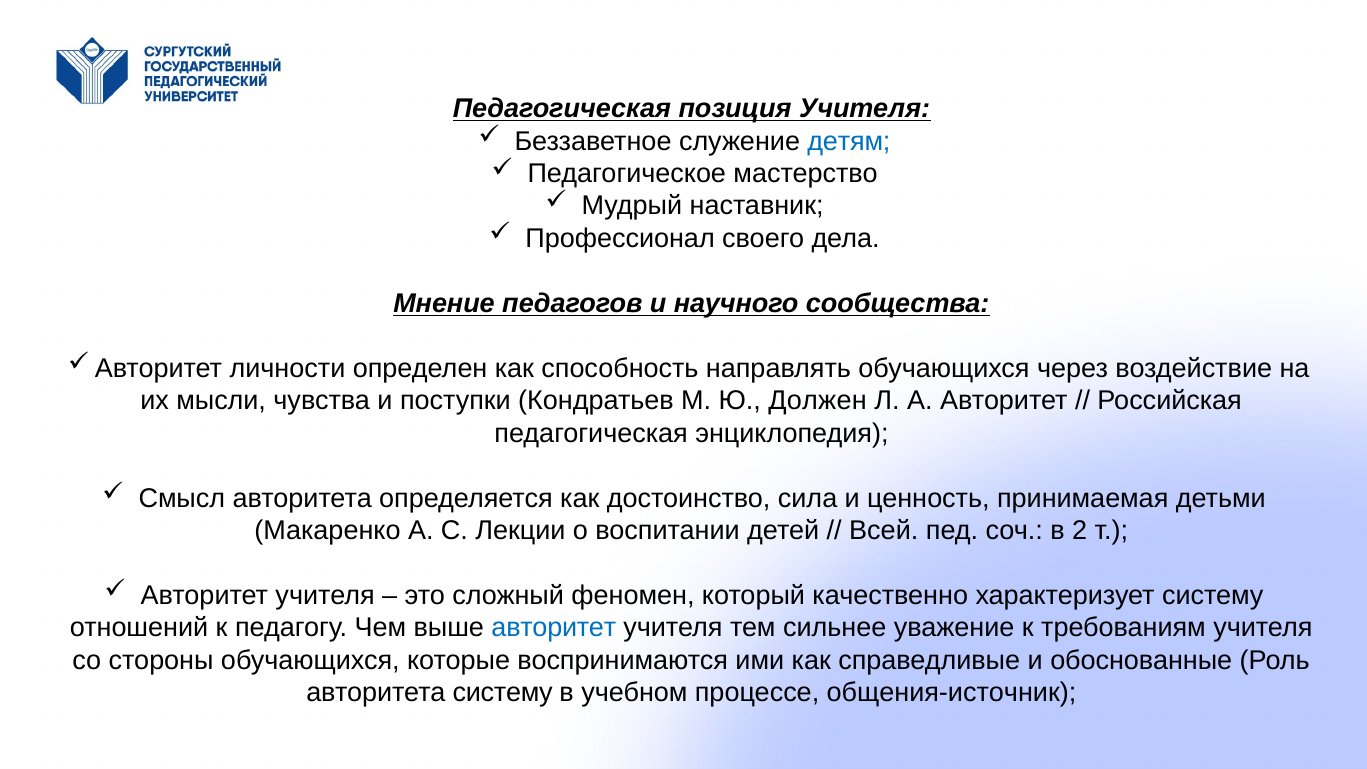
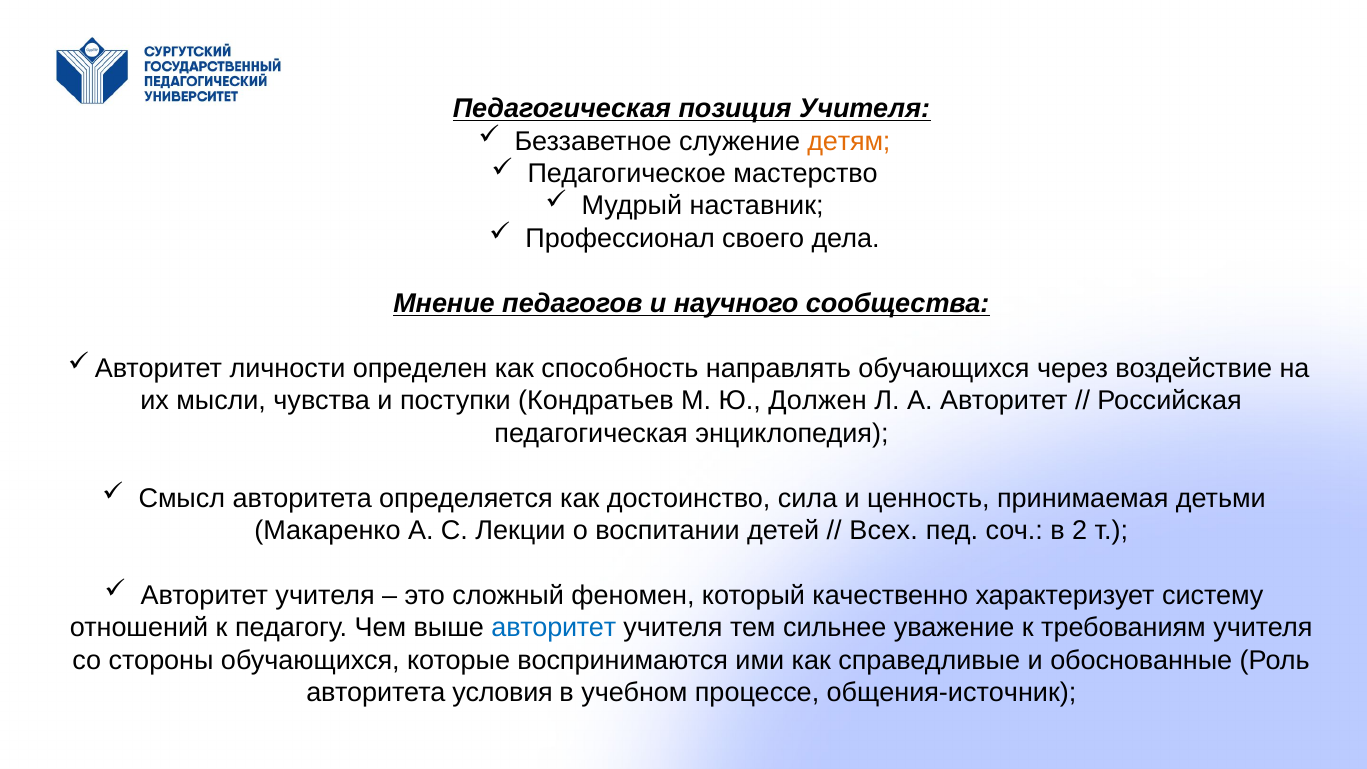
детям colour: blue -> orange
Всей: Всей -> Всех
авторитета систему: систему -> условия
